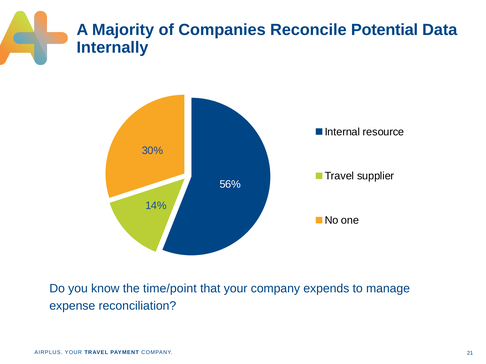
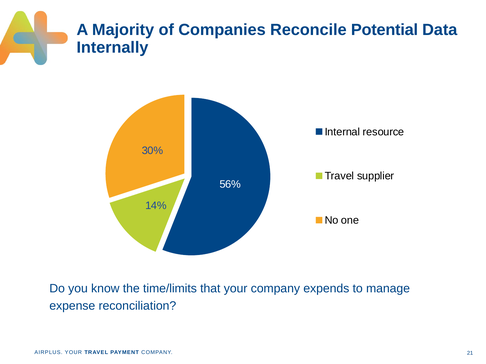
time/point: time/point -> time/limits
